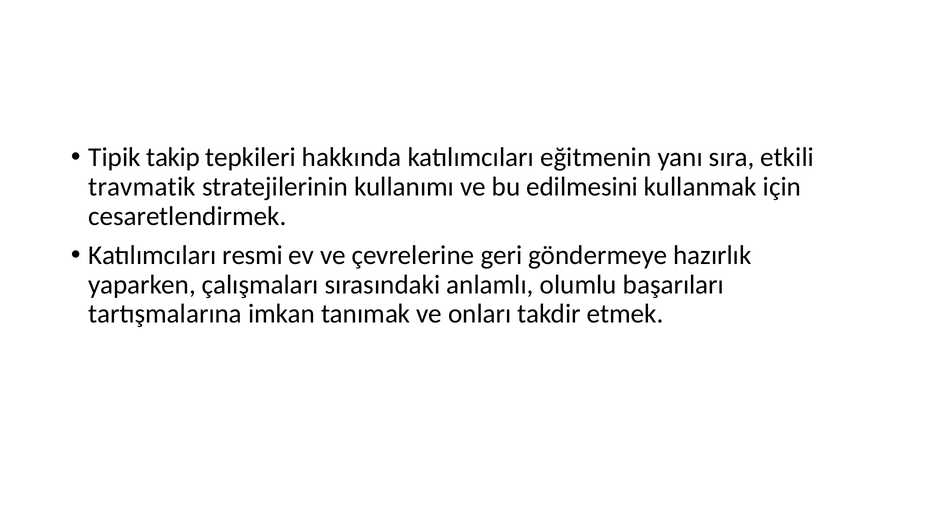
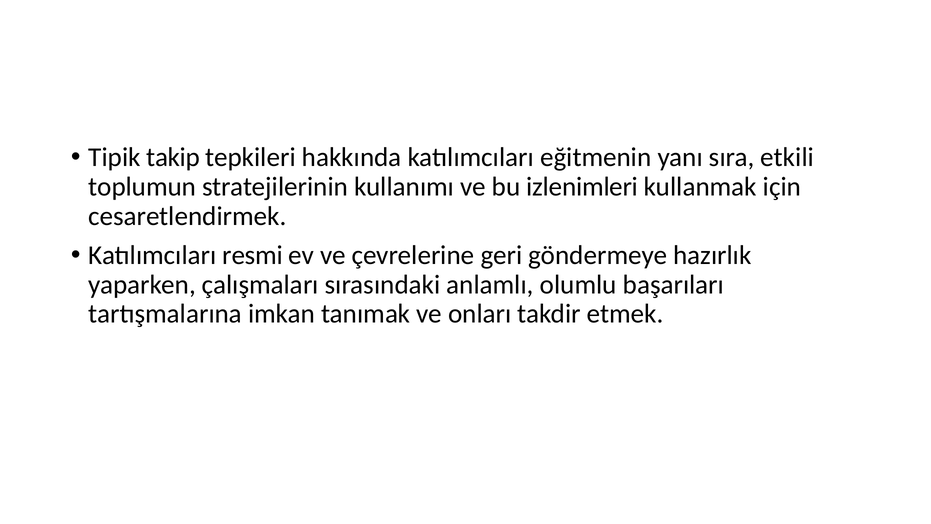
travmatik: travmatik -> toplumun
edilmesini: edilmesini -> izlenimleri
